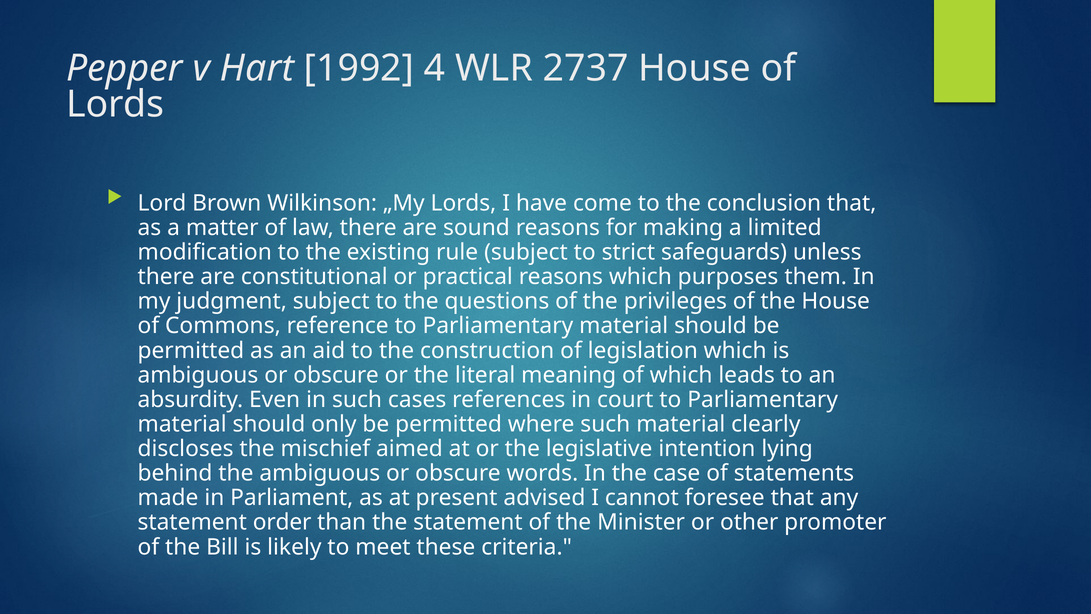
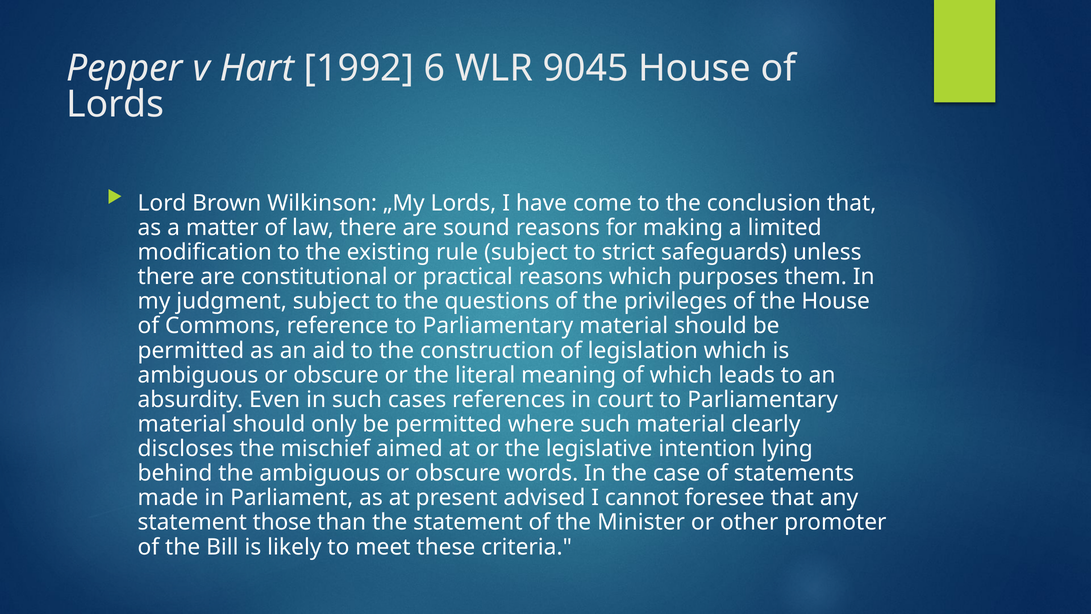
4: 4 -> 6
2737: 2737 -> 9045
order: order -> those
